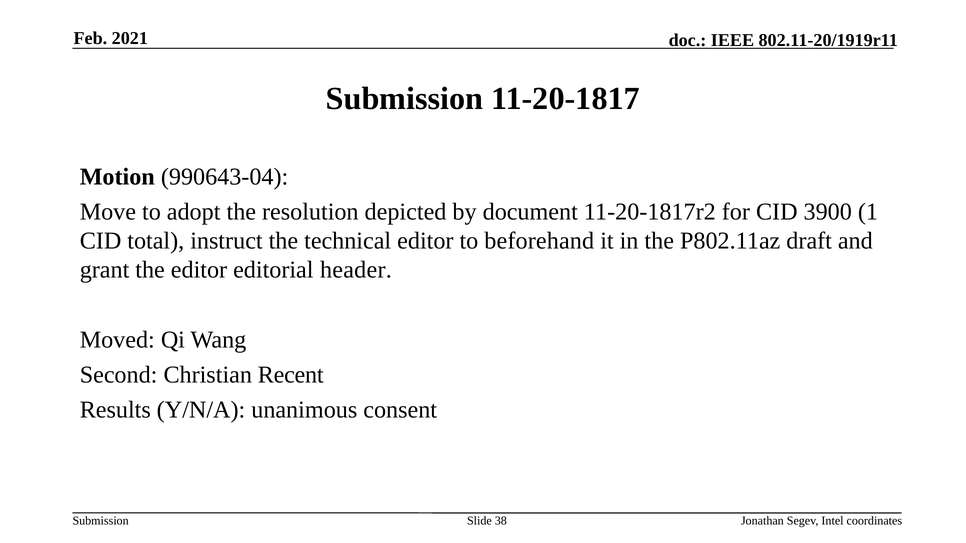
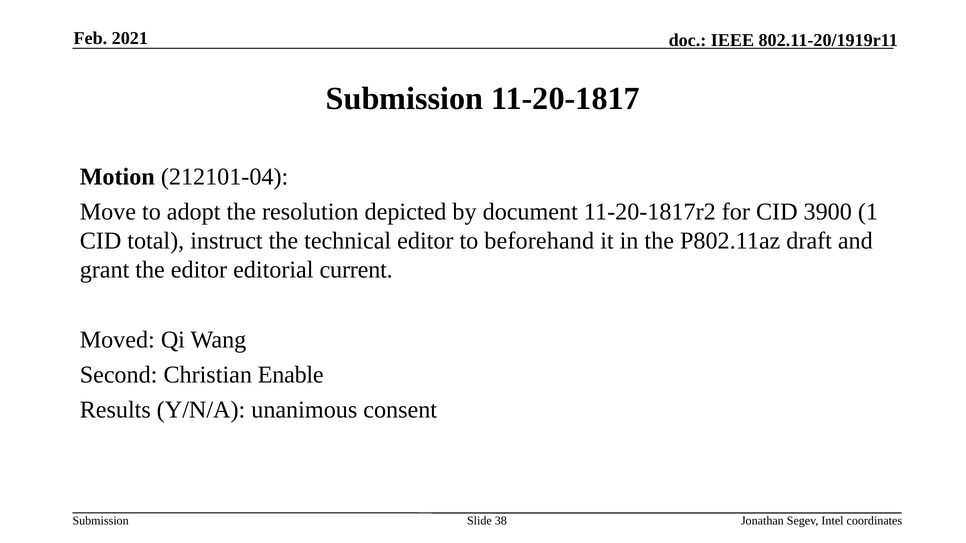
990643-04: 990643-04 -> 212101-04
header: header -> current
Recent: Recent -> Enable
